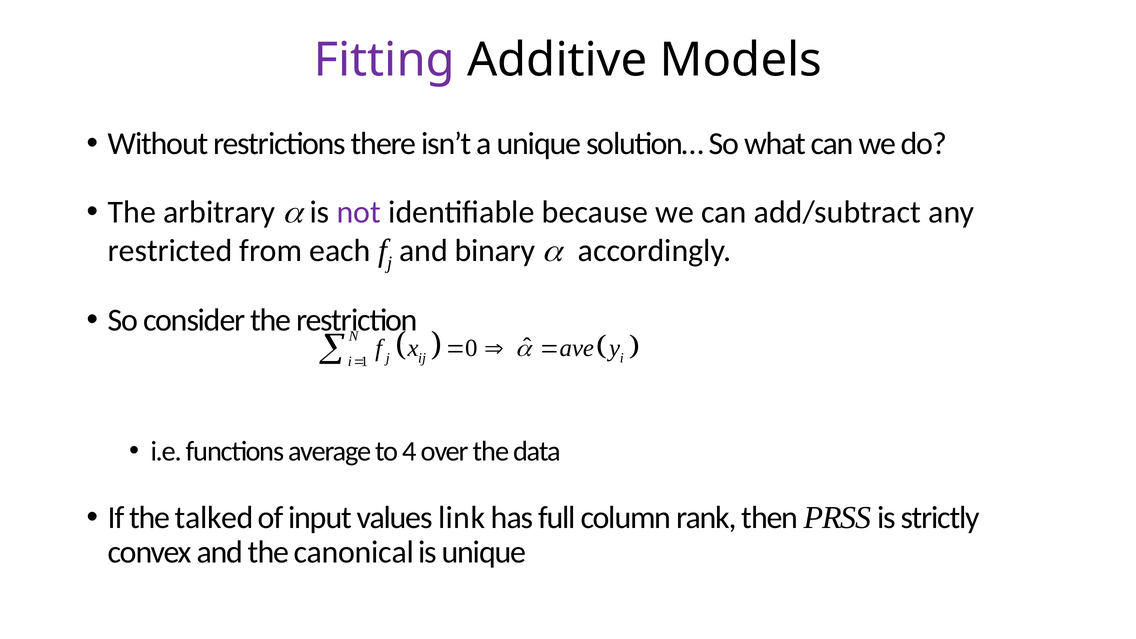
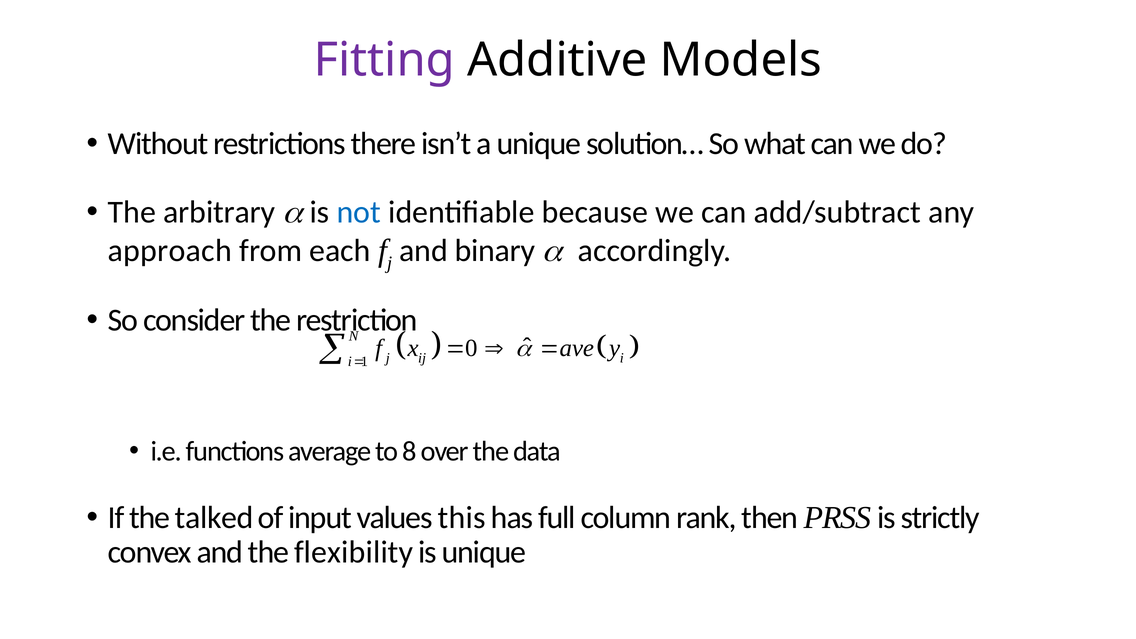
not colour: purple -> blue
restricted: restricted -> approach
4: 4 -> 8
link: link -> this
canonical: canonical -> flexibility
